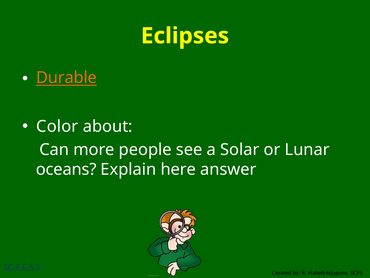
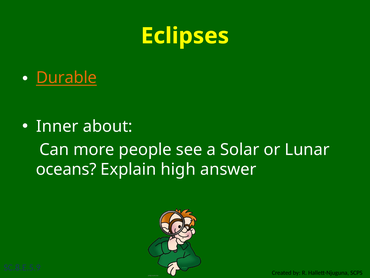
Color: Color -> Inner
here: here -> high
